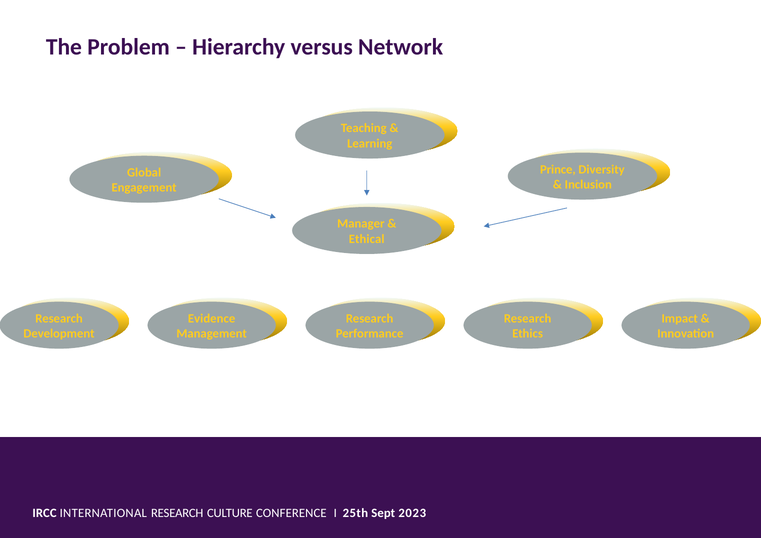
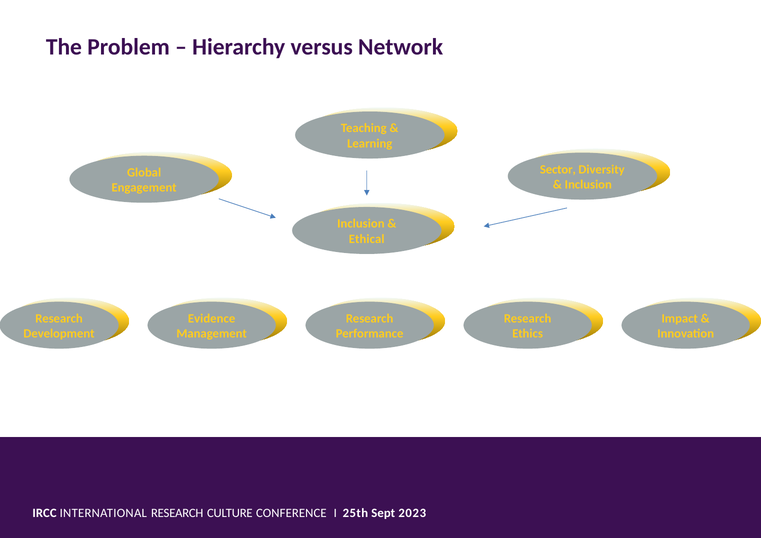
Prince: Prince -> Sector
Manager at (361, 224): Manager -> Inclusion
